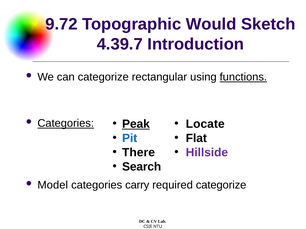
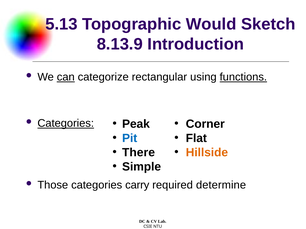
9.72: 9.72 -> 5.13
4.39.7: 4.39.7 -> 8.13.9
can underline: none -> present
Peak underline: present -> none
Locate: Locate -> Corner
Hillside colour: purple -> orange
Search: Search -> Simple
Model: Model -> Those
required categorize: categorize -> determine
